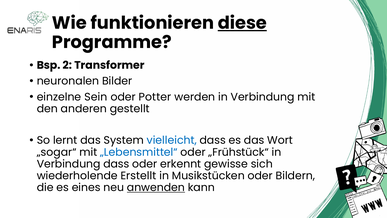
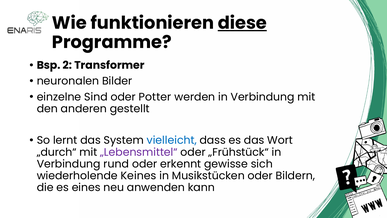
Sein: Sein -> Sind
„sogar“: „sogar“ -> „durch“
„Lebensmittel“ colour: blue -> purple
Verbindung dass: dass -> rund
Erstellt: Erstellt -> Keines
anwenden underline: present -> none
